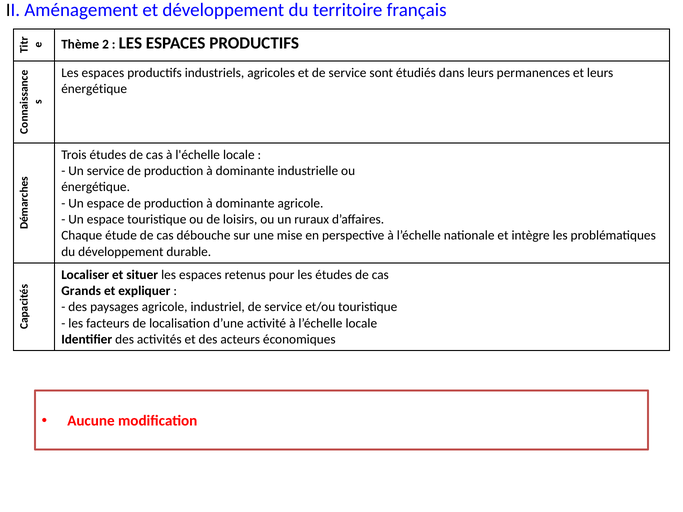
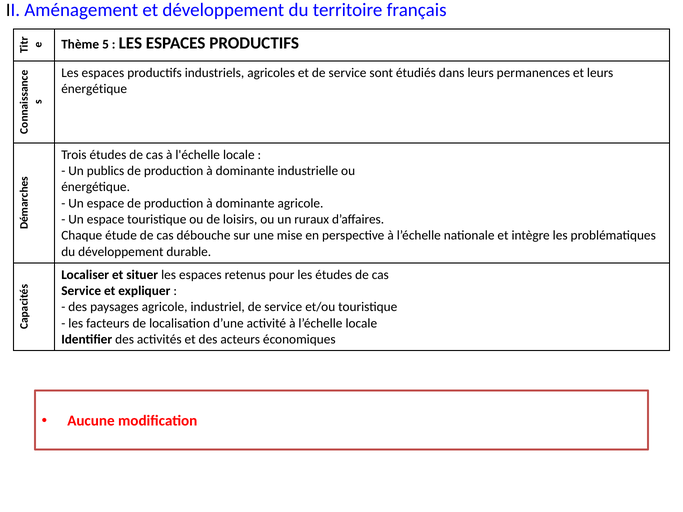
2: 2 -> 5
Un service: service -> publics
Grands at (81, 291): Grands -> Service
